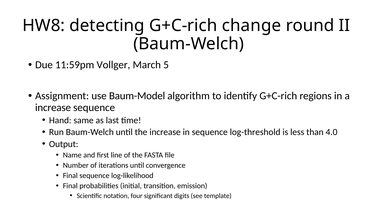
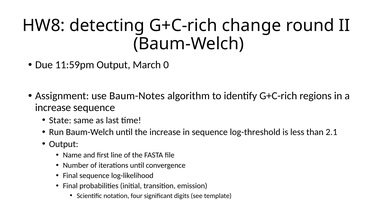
11:59pm Vollger: Vollger -> Output
5: 5 -> 0
Baum-Model: Baum-Model -> Baum-Notes
Hand: Hand -> State
4.0: 4.0 -> 2.1
